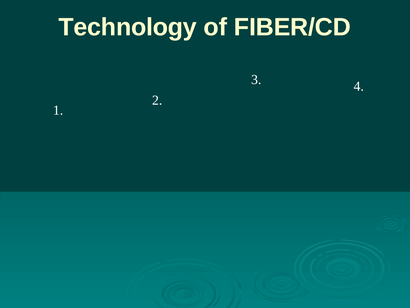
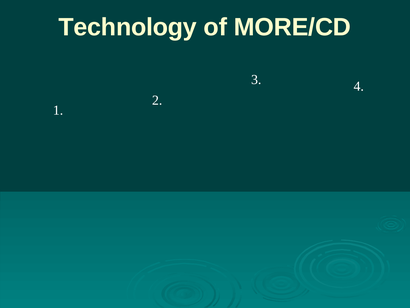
FIBER/CD: FIBER/CD -> MORE/CD
